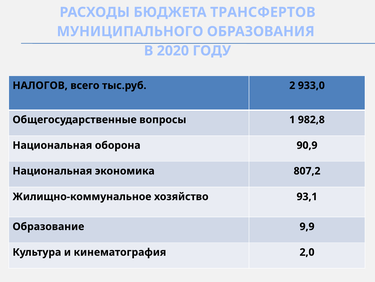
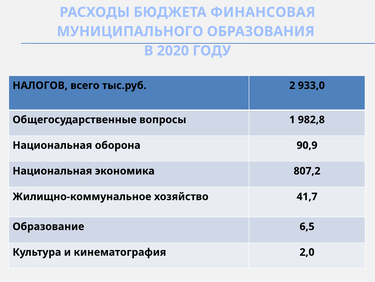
ТРАНСФЕРТОВ: ТРАНСФЕРТОВ -> ФИНАНСОВАЯ
93,1: 93,1 -> 41,7
9,9: 9,9 -> 6,5
